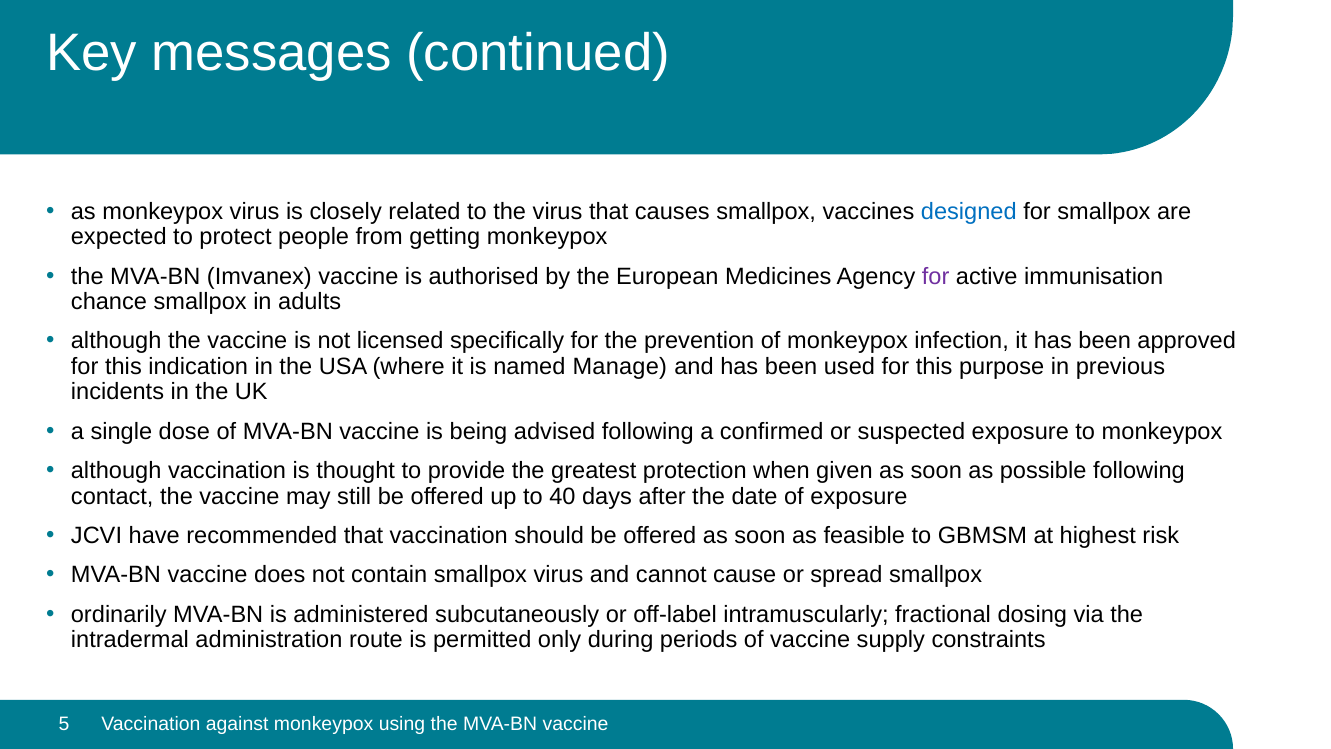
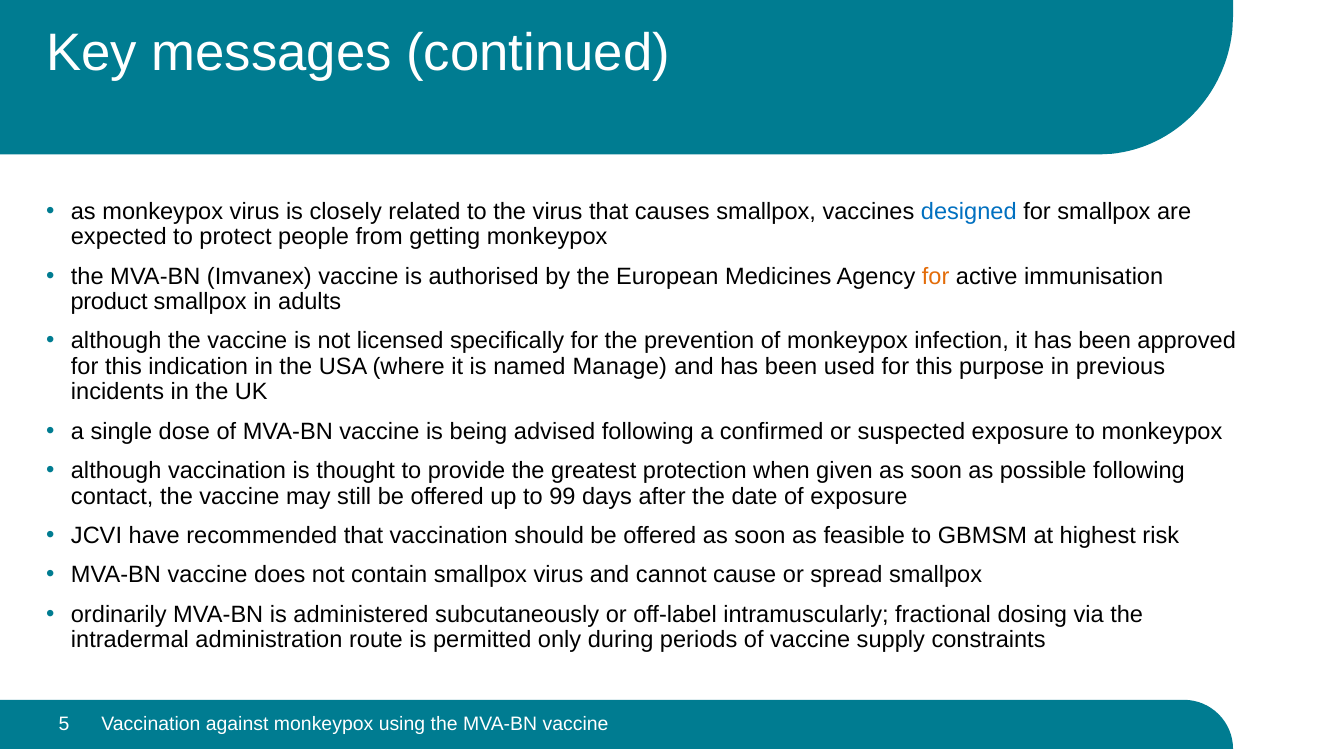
for at (936, 276) colour: purple -> orange
chance: chance -> product
40: 40 -> 99
